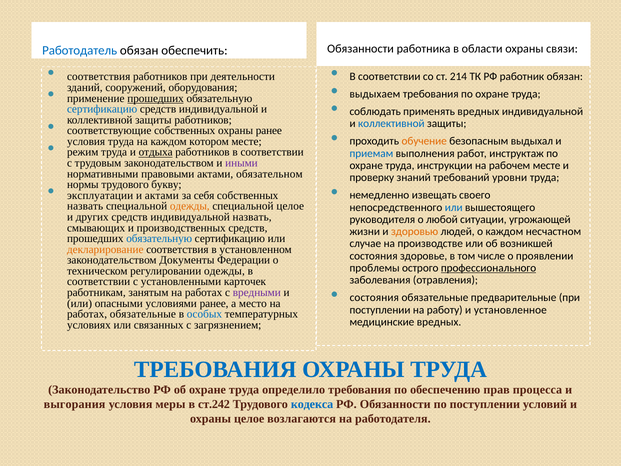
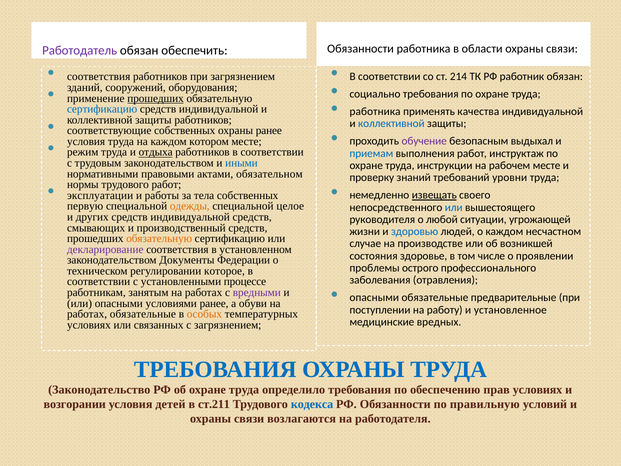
Работодатель colour: blue -> purple
при деятельности: деятельности -> загрязнением
выдыхаем: выдыхаем -> социально
соблюдать at (375, 112): соблюдать -> работника
применять вредных: вредных -> качества
обучение colour: orange -> purple
иными colour: purple -> blue
трудового букву: букву -> работ
и актами: актами -> работы
себя: себя -> тела
извещать underline: none -> present
назвать at (85, 206): назвать -> первую
индивидуальной назвать: назвать -> средств
производственных: производственных -> производственный
здоровью colour: orange -> blue
обязательную at (159, 238) colour: blue -> orange
декларирование colour: orange -> purple
профессионального underline: present -> none
регулировании одежды: одежды -> которое
карточек: карточек -> процессе
состояния at (374, 298): состояния -> опасными
место: место -> обуви
особых colour: blue -> orange
прав процесса: процесса -> условиях
выгорания: выгорания -> возгорании
меры: меры -> детей
ст.242: ст.242 -> ст.211
по поступлении: поступлении -> правильную
целое at (249, 419): целое -> связи
